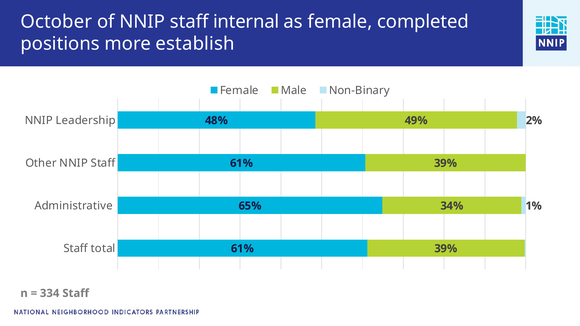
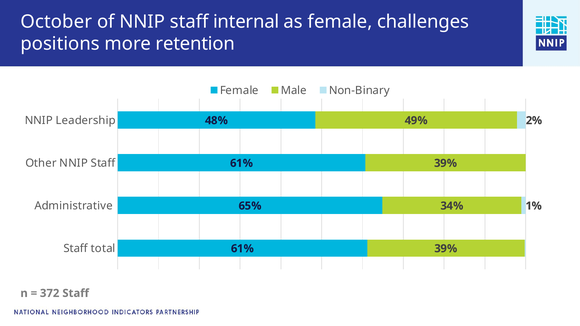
completed: completed -> challenges
establish: establish -> retention
334: 334 -> 372
